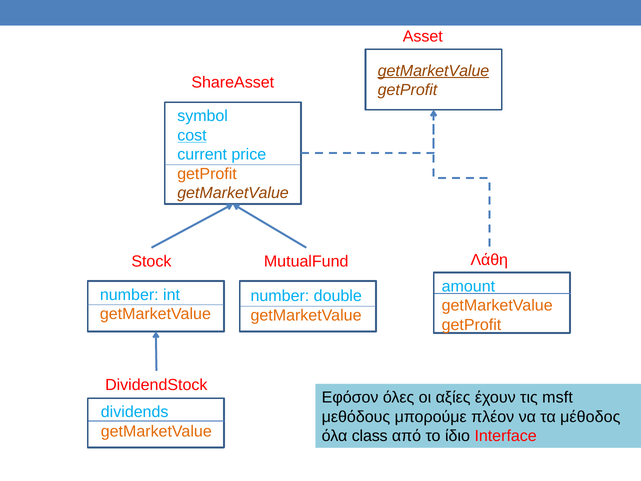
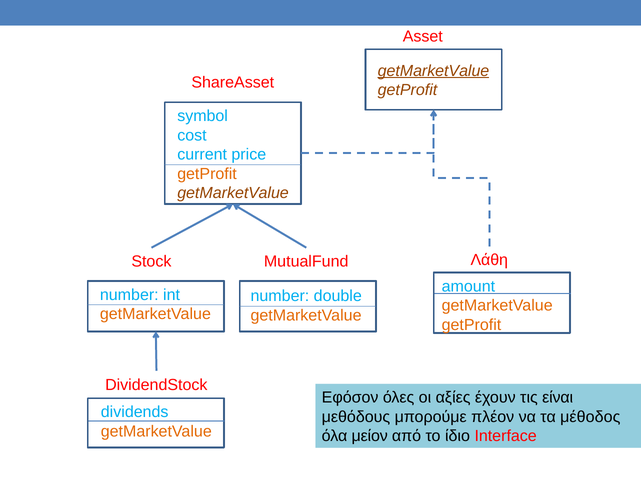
cost underline: present -> none
msft: msft -> είναι
class: class -> μείον
